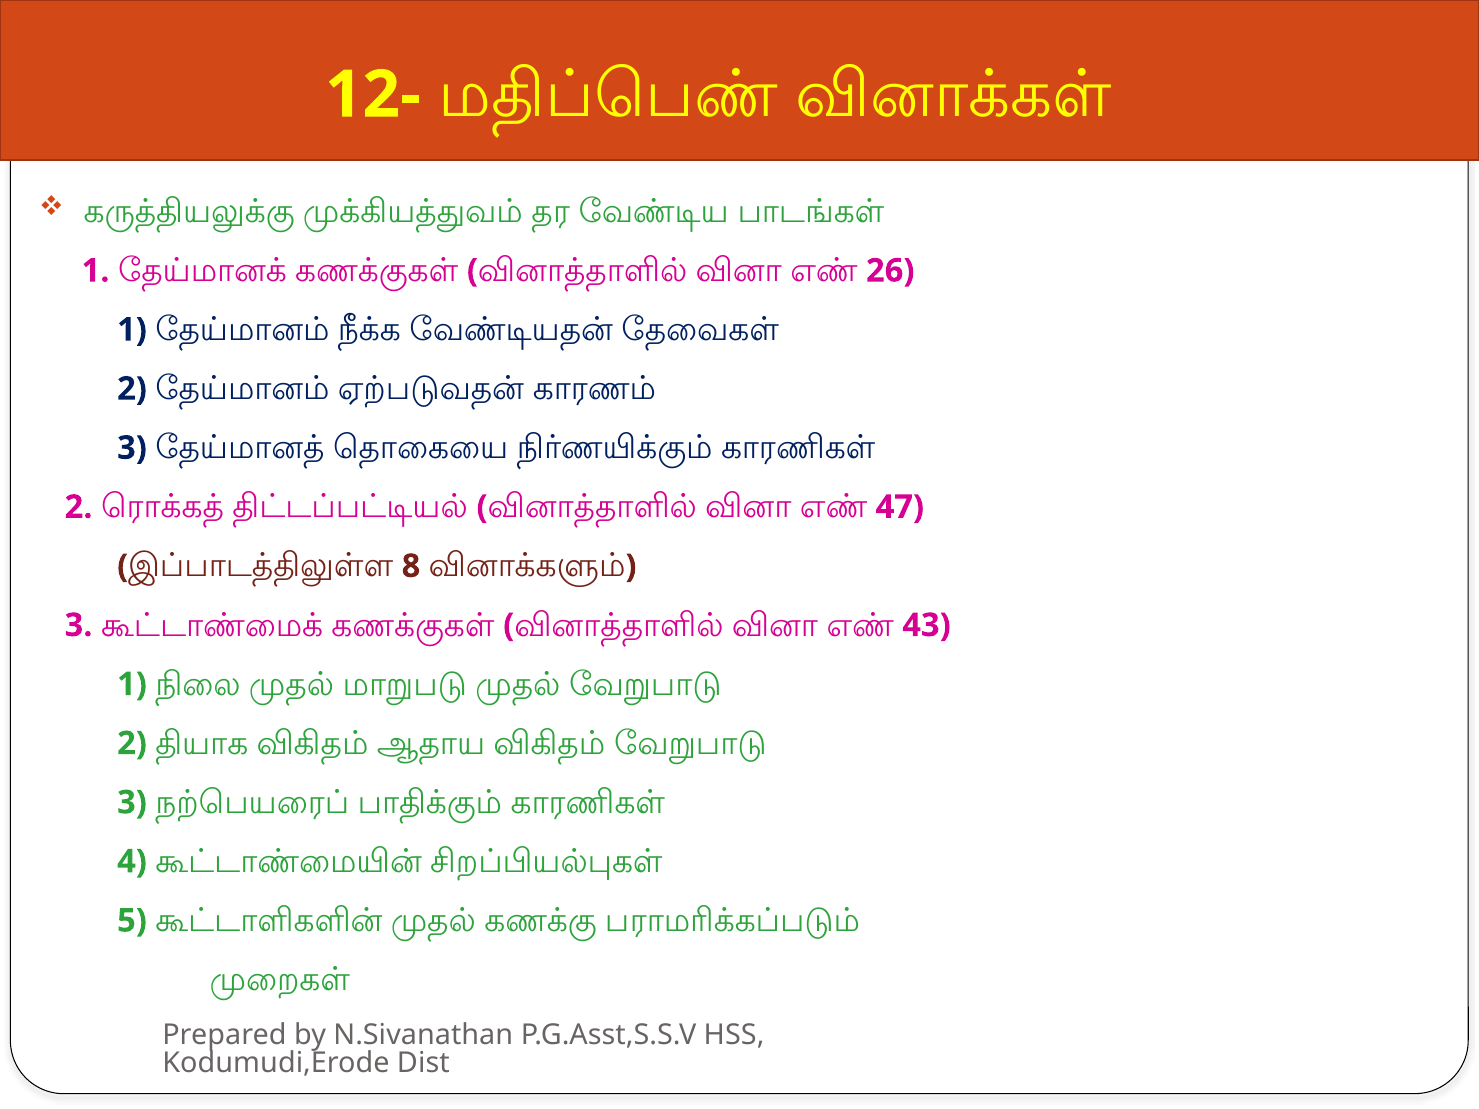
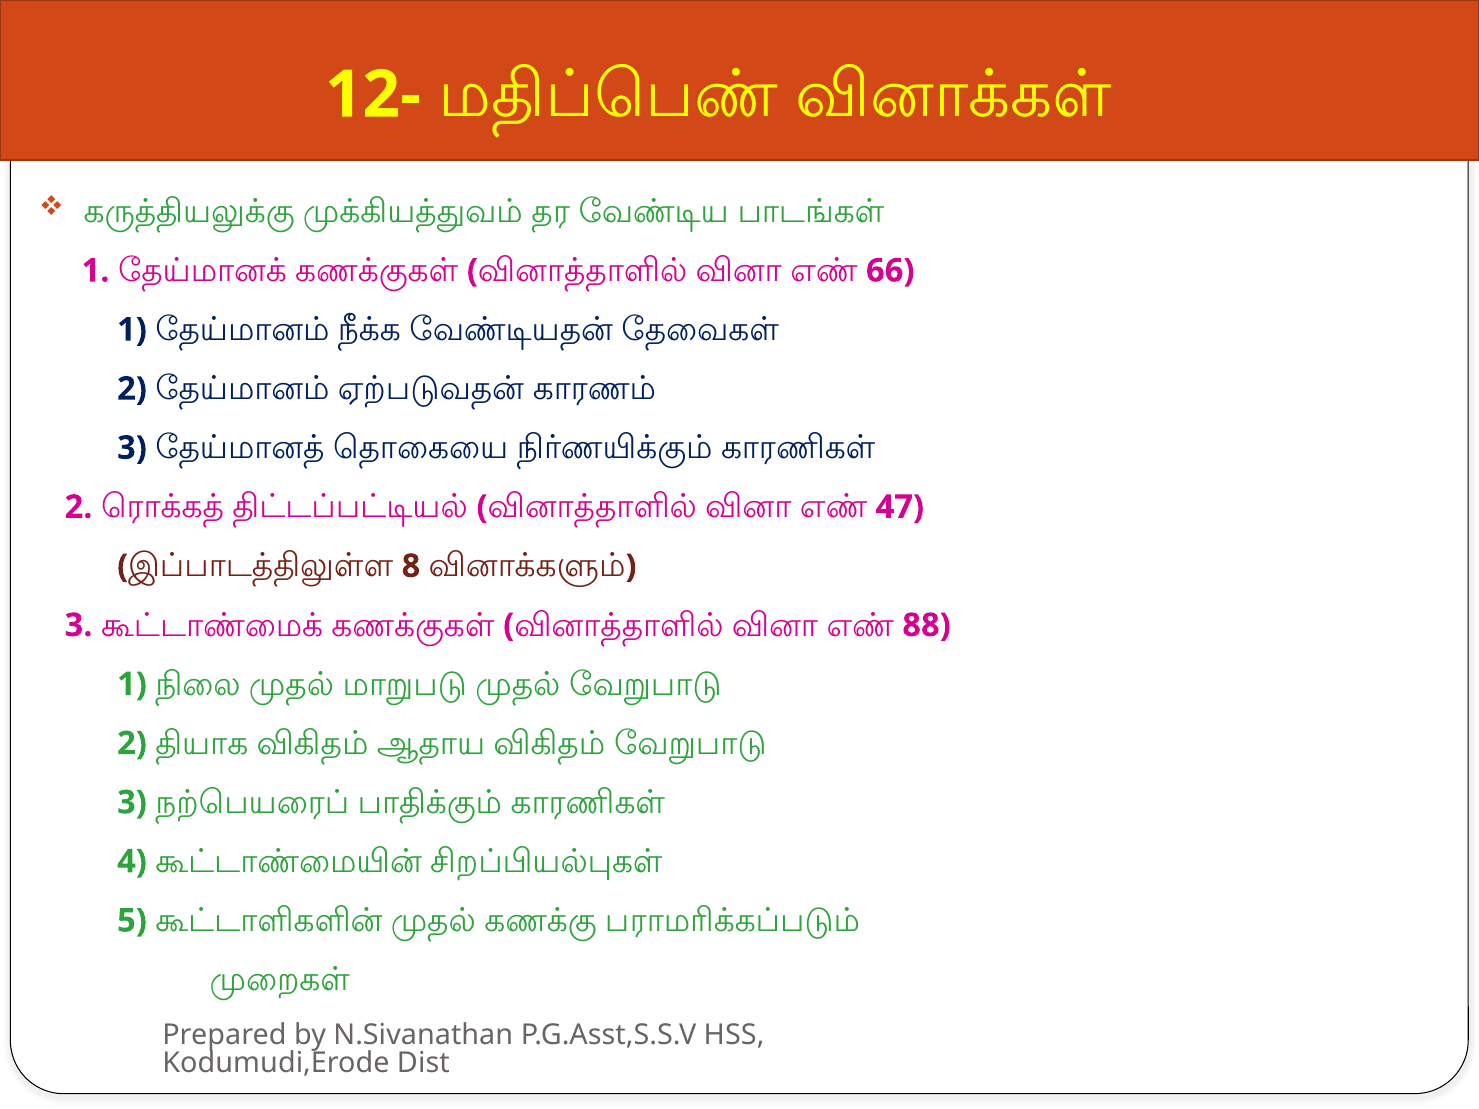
26: 26 -> 66
43: 43 -> 88
